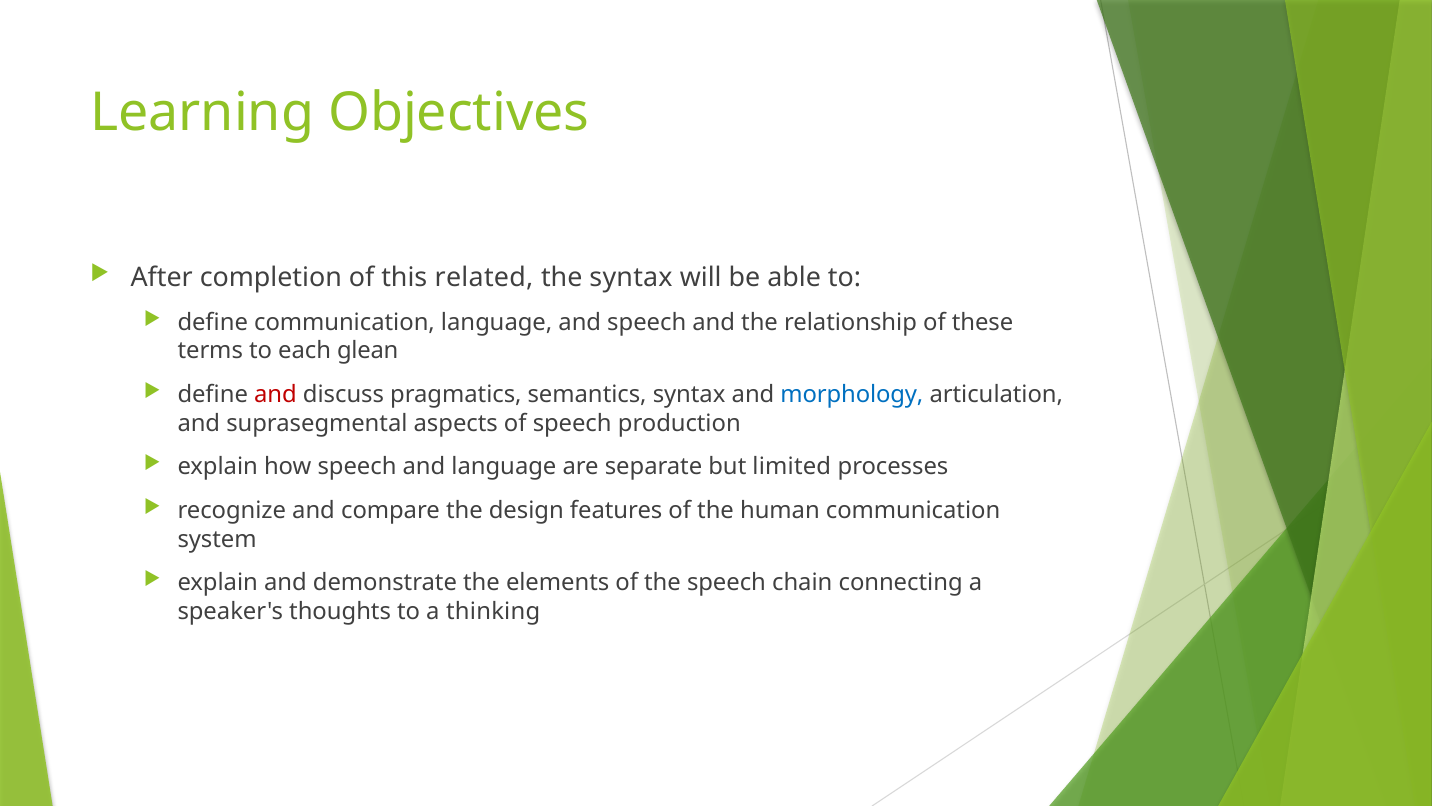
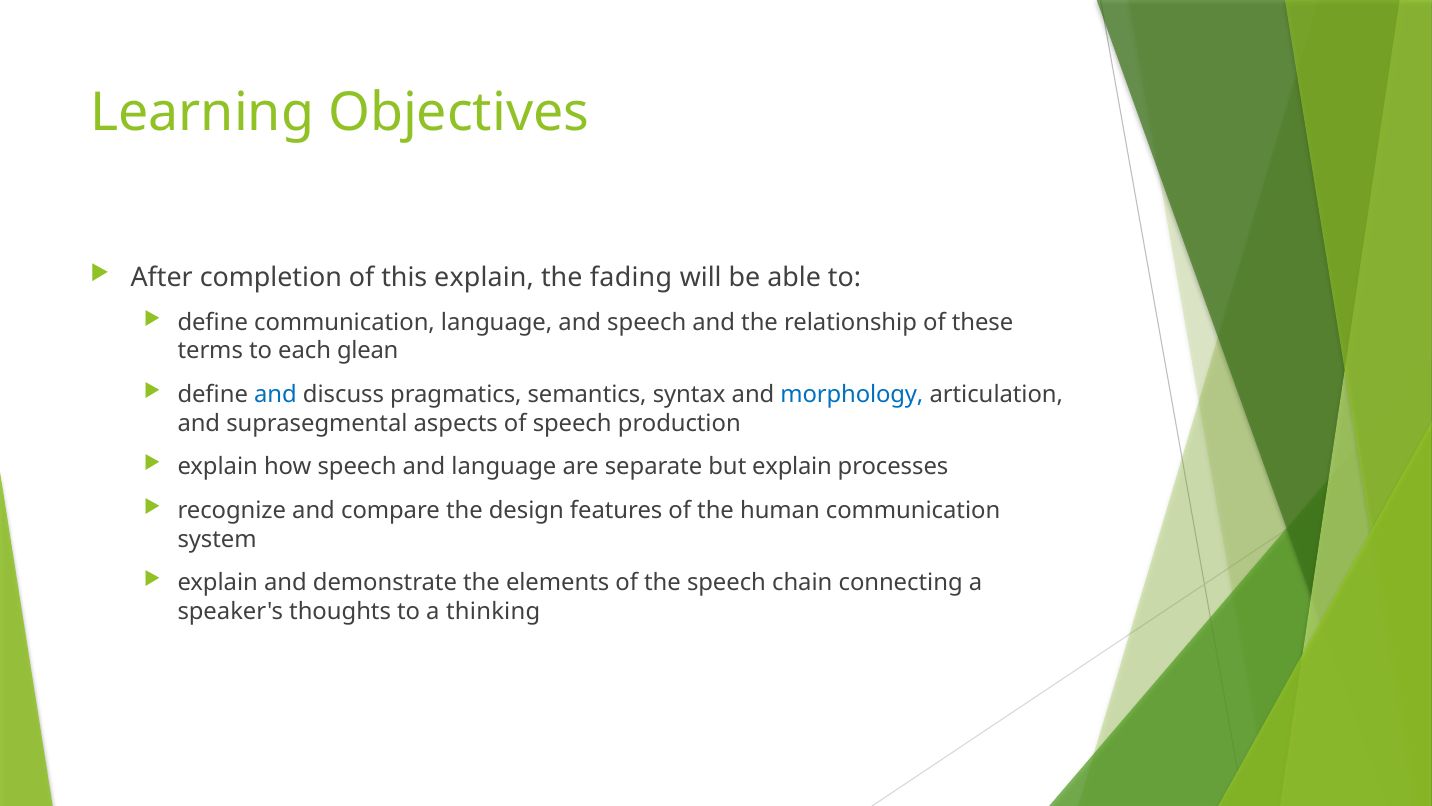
this related: related -> explain
the syntax: syntax -> fading
and at (275, 394) colour: red -> blue
but limited: limited -> explain
